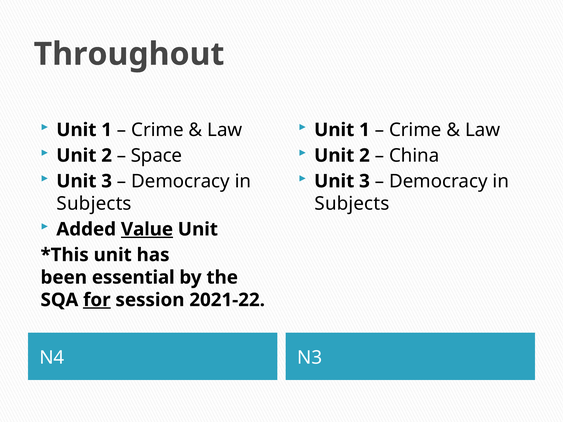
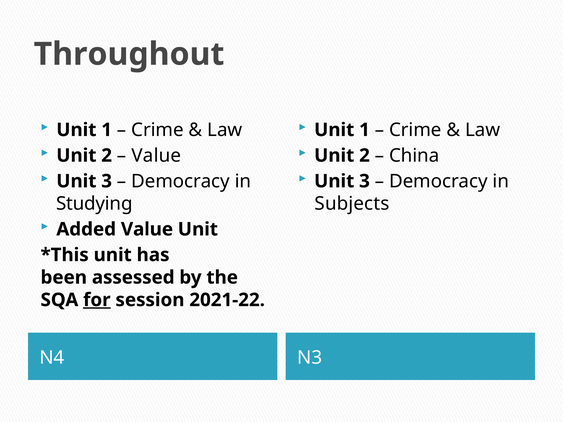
Space at (156, 156): Space -> Value
Subjects at (94, 204): Subjects -> Studying
Value at (147, 229) underline: present -> none
essential: essential -> assessed
